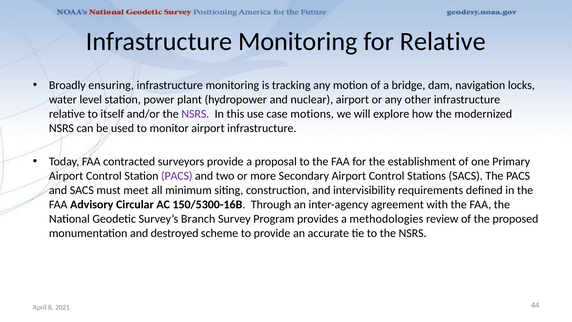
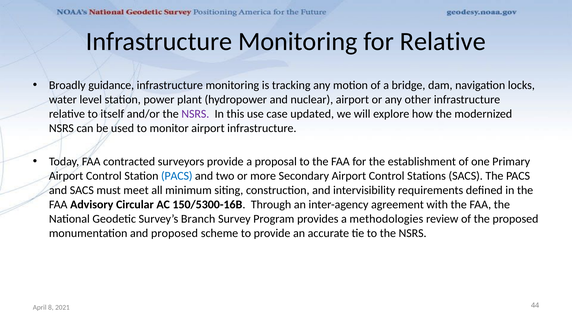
ensuring: ensuring -> guidance
motions: motions -> updated
PACS at (177, 176) colour: purple -> blue
and destroyed: destroyed -> proposed
